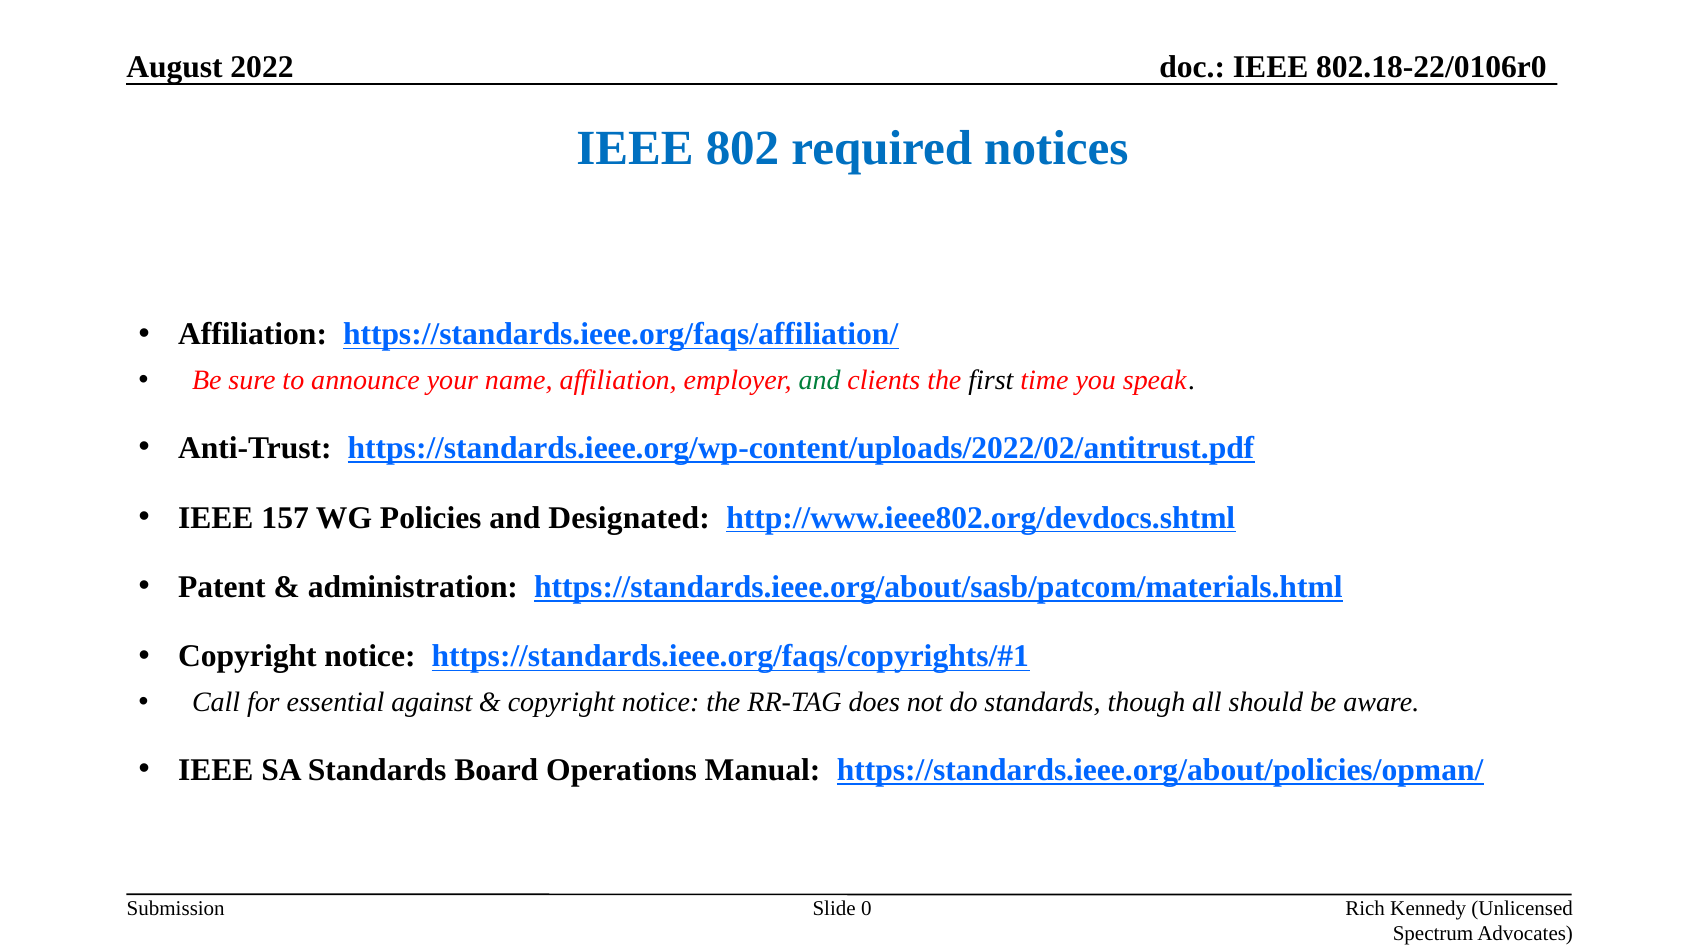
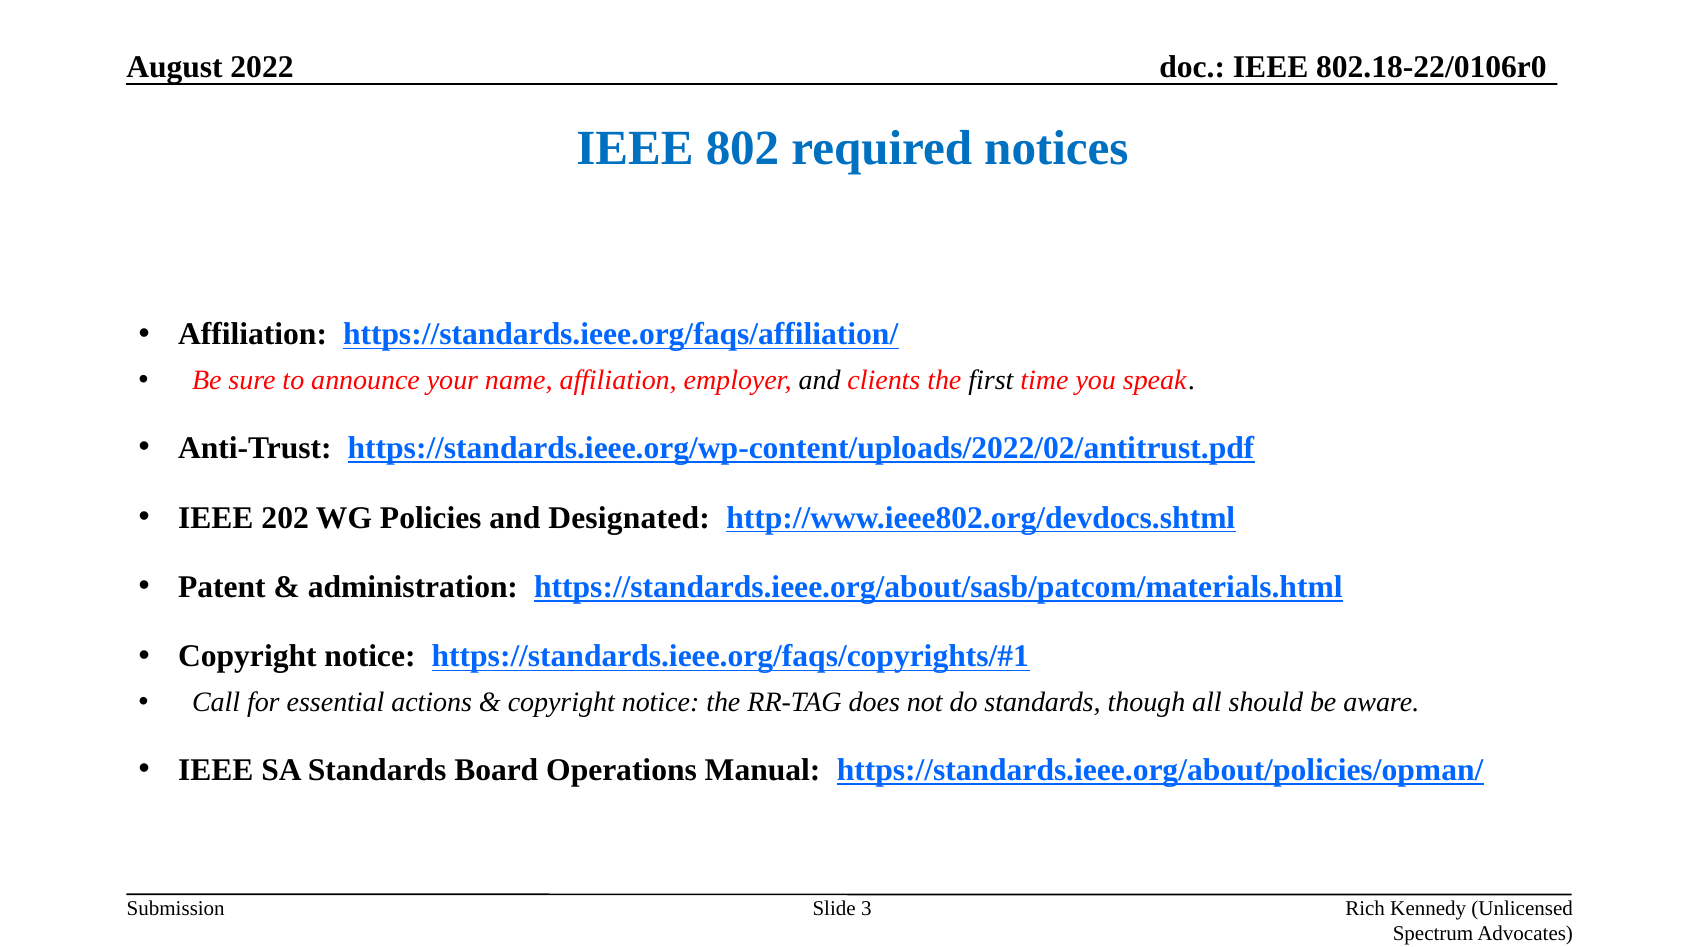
and at (820, 381) colour: green -> black
157: 157 -> 202
against: against -> actions
0: 0 -> 3
